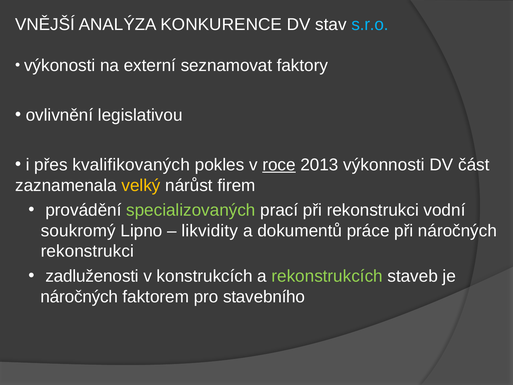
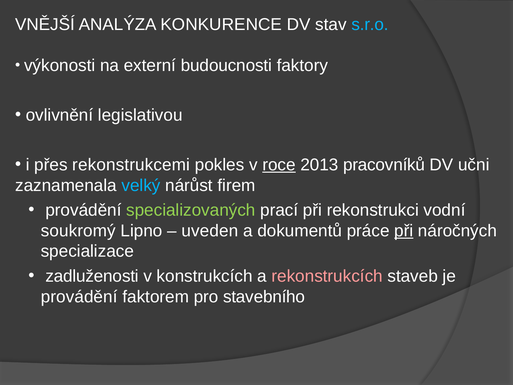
seznamovat: seznamovat -> budoucnosti
kvalifikovaných: kvalifikovaných -> rekonstrukcemi
výkonnosti: výkonnosti -> pracovníků
část: část -> učni
velký colour: yellow -> light blue
likvidity: likvidity -> uveden
při at (404, 231) underline: none -> present
rekonstrukci at (87, 251): rekonstrukci -> specializace
rekonstrukcích colour: light green -> pink
náročných at (79, 296): náročných -> provádění
